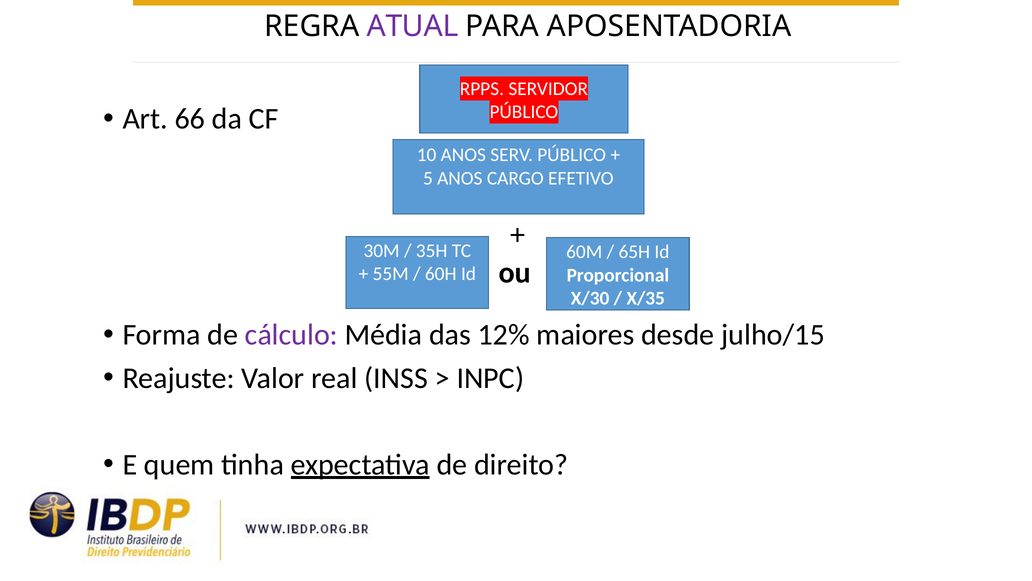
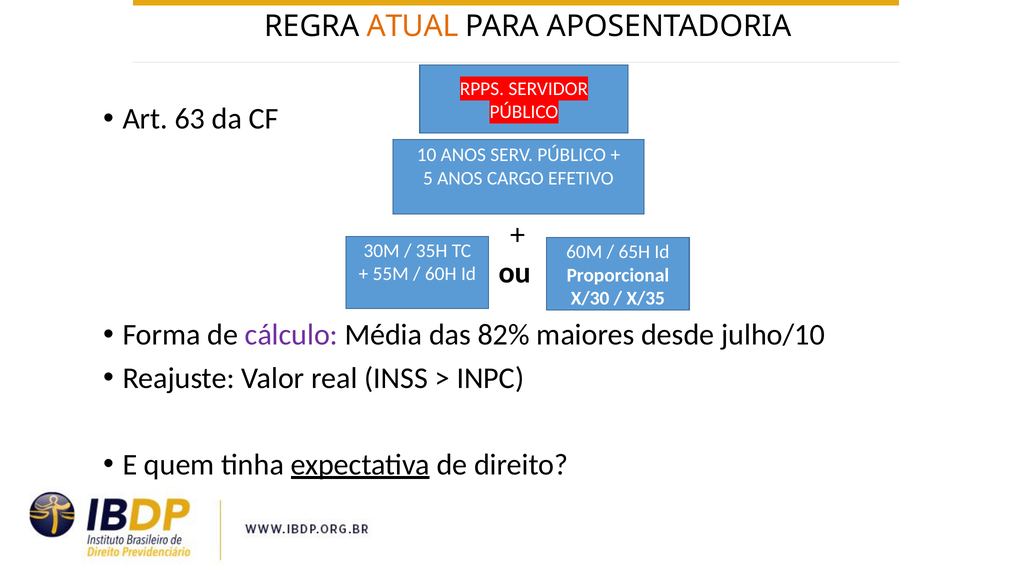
ATUAL colour: purple -> orange
66: 66 -> 63
12%: 12% -> 82%
julho/15: julho/15 -> julho/10
